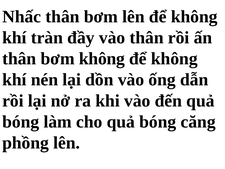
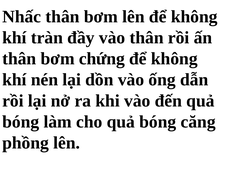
bơm không: không -> chứng
